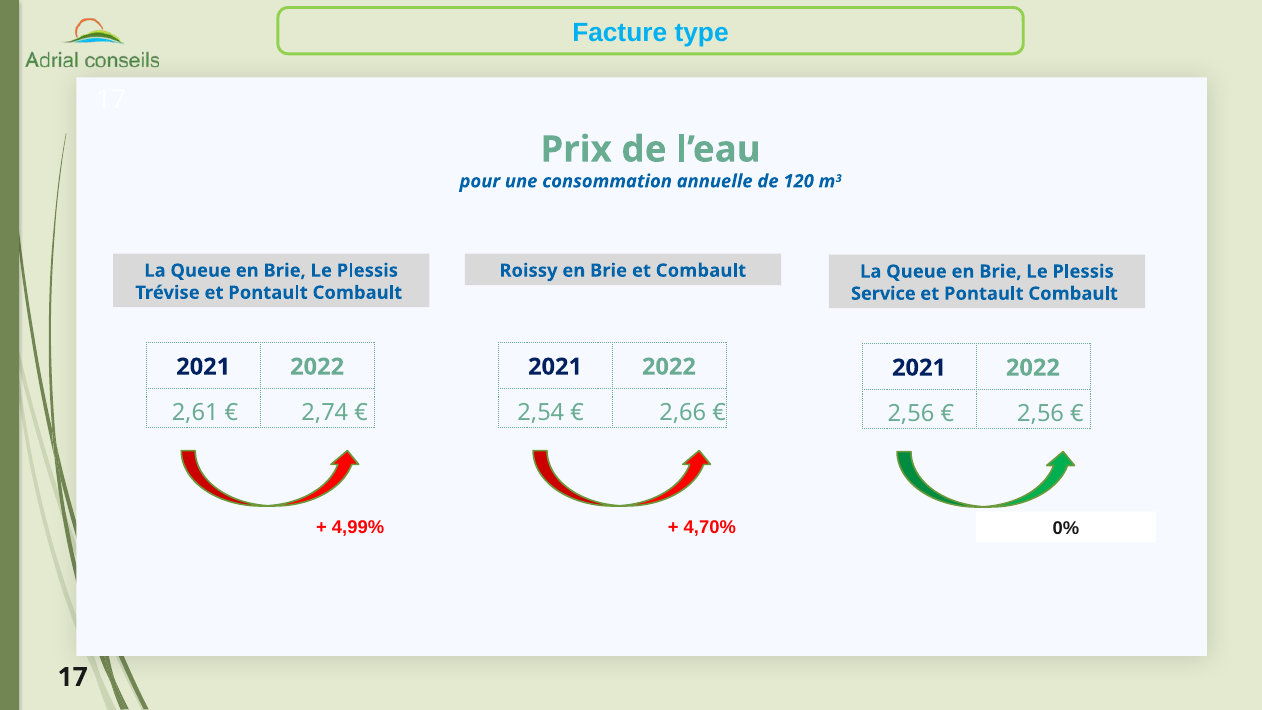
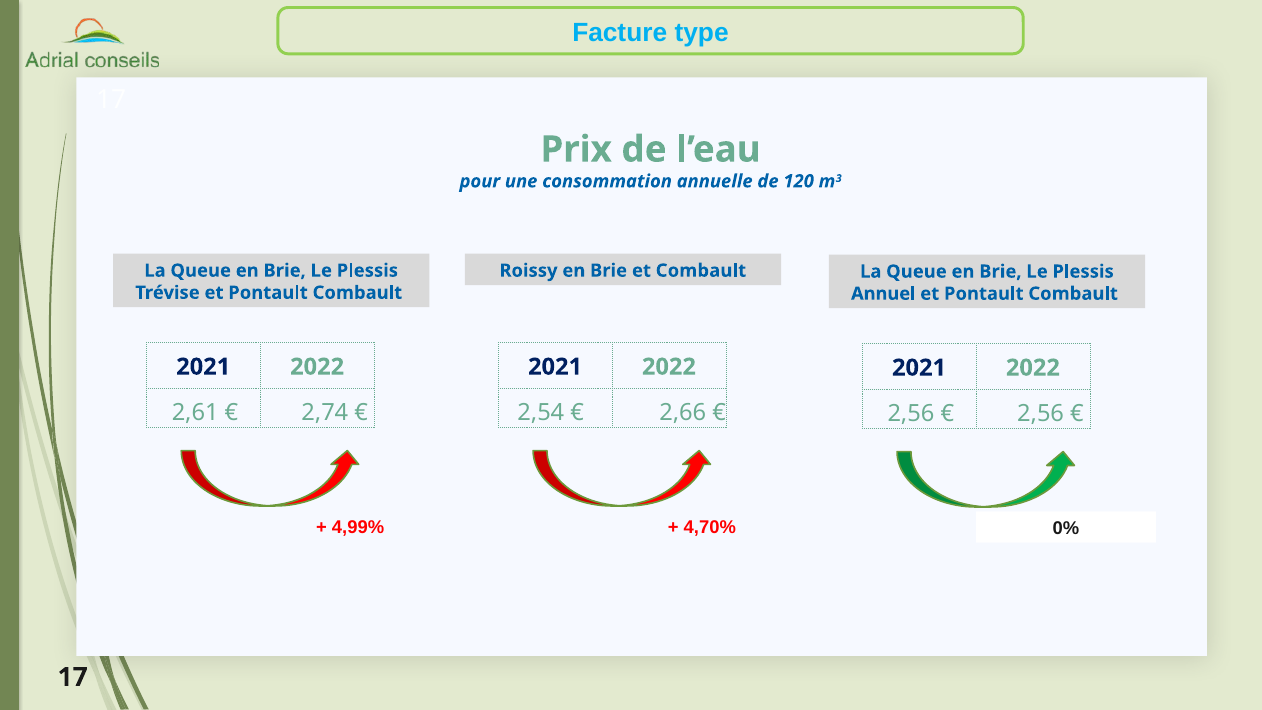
Service: Service -> Annuel
